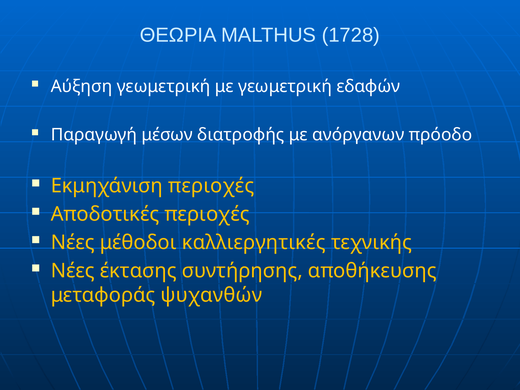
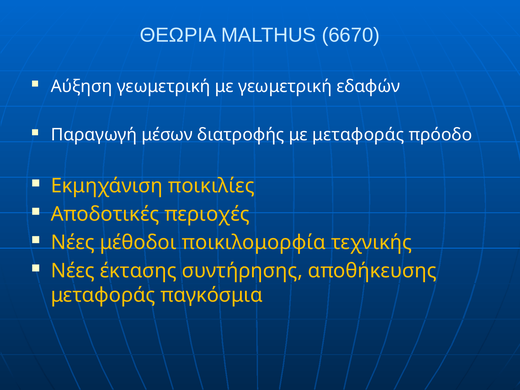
1728: 1728 -> 6670
με ανόργανων: ανόργανων -> μεταφοράς
Εκμηχάνιση περιοχές: περιοχές -> ποικιλίες
καλλιεργητικές: καλλιεργητικές -> ποικιλομορφία
ψυχανθών: ψυχανθών -> παγκόσμια
